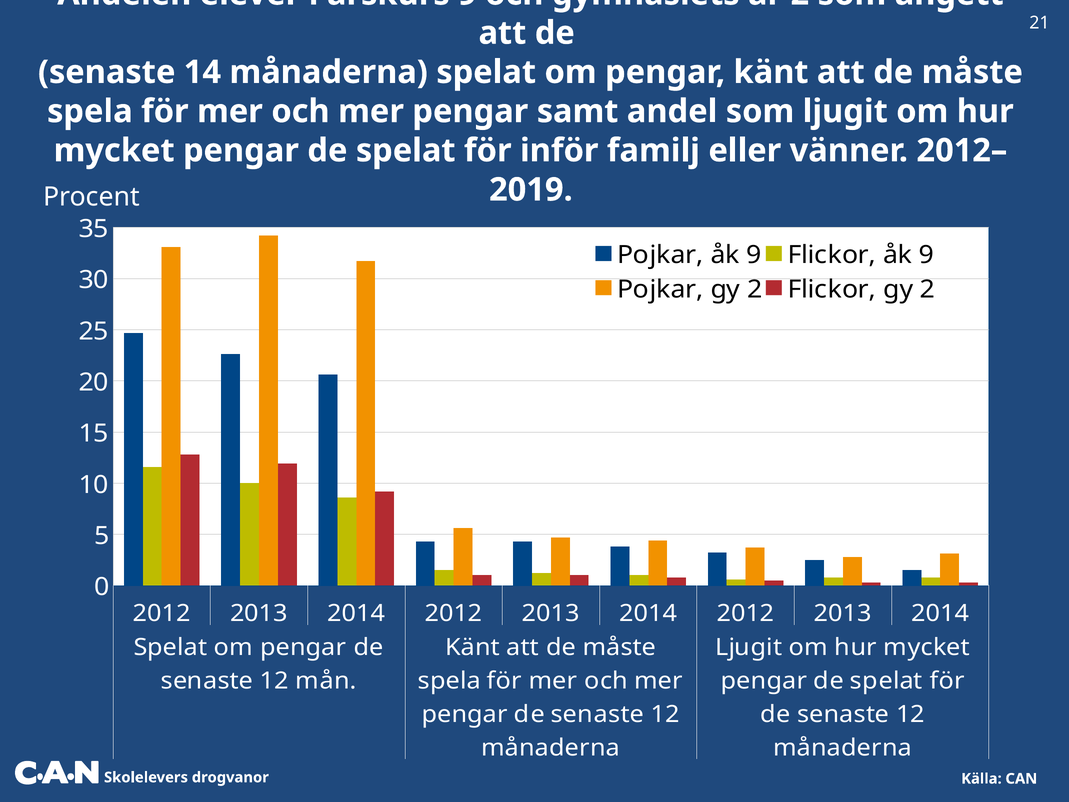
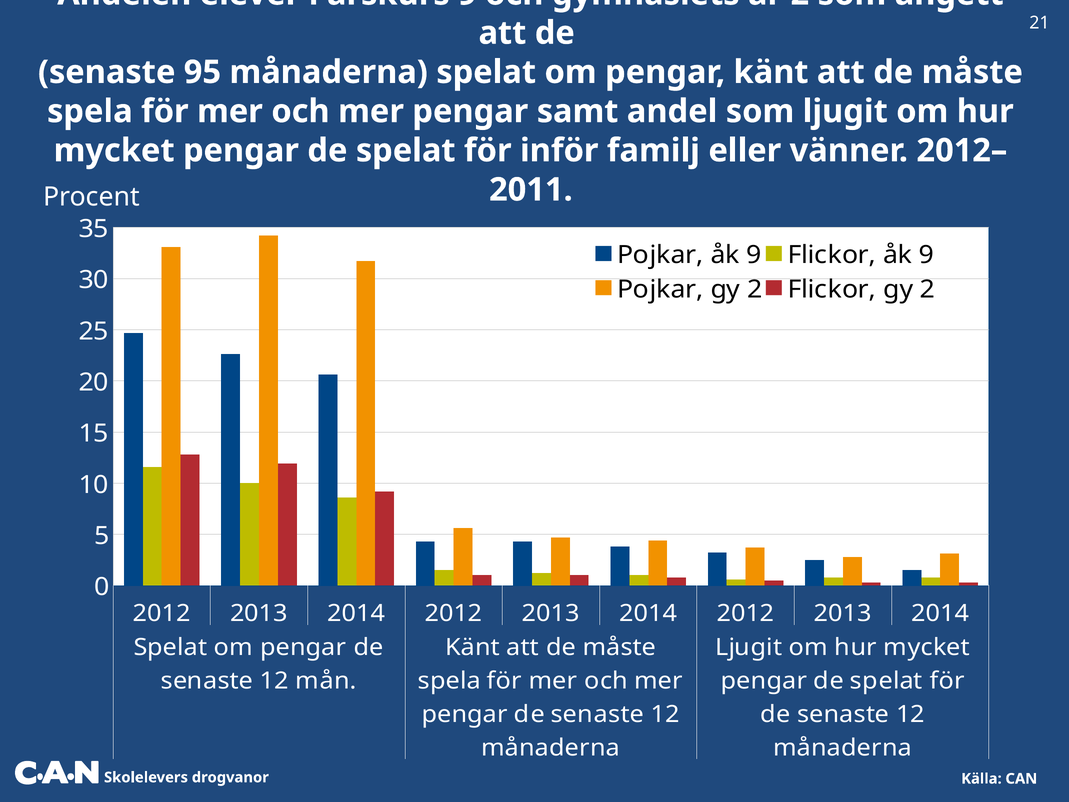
14: 14 -> 95
2019: 2019 -> 2011
